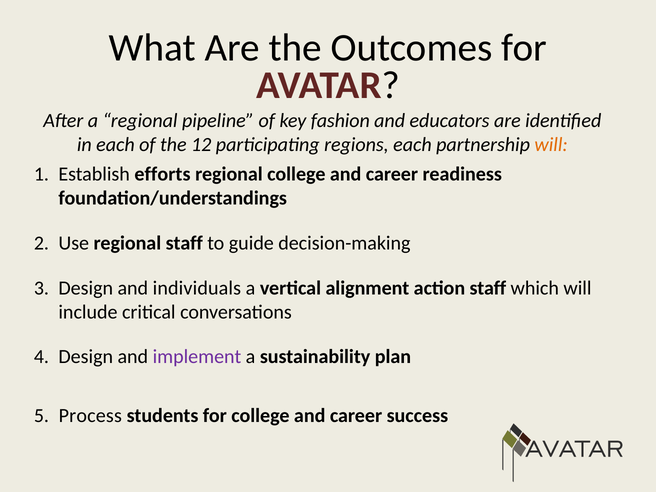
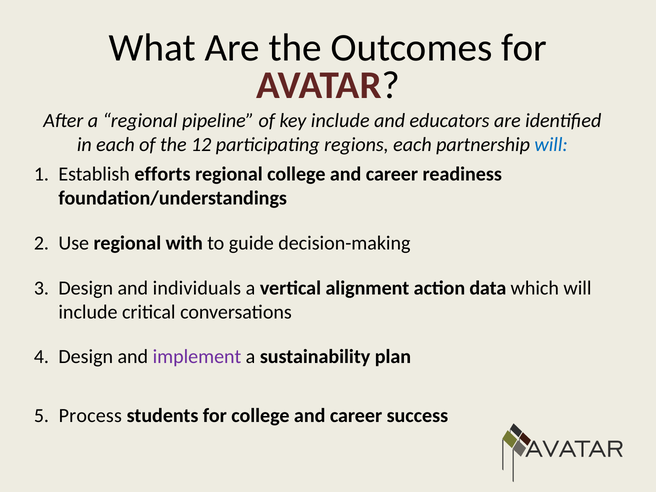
key fashion: fashion -> include
will at (551, 145) colour: orange -> blue
regional staff: staff -> with
action staff: staff -> data
